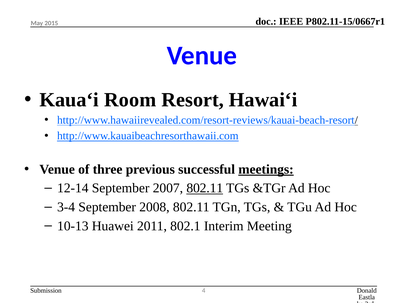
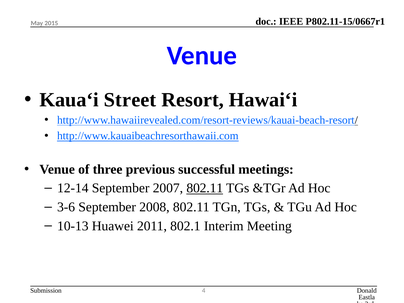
Room: Room -> Street
meetings underline: present -> none
3-4: 3-4 -> 3-6
